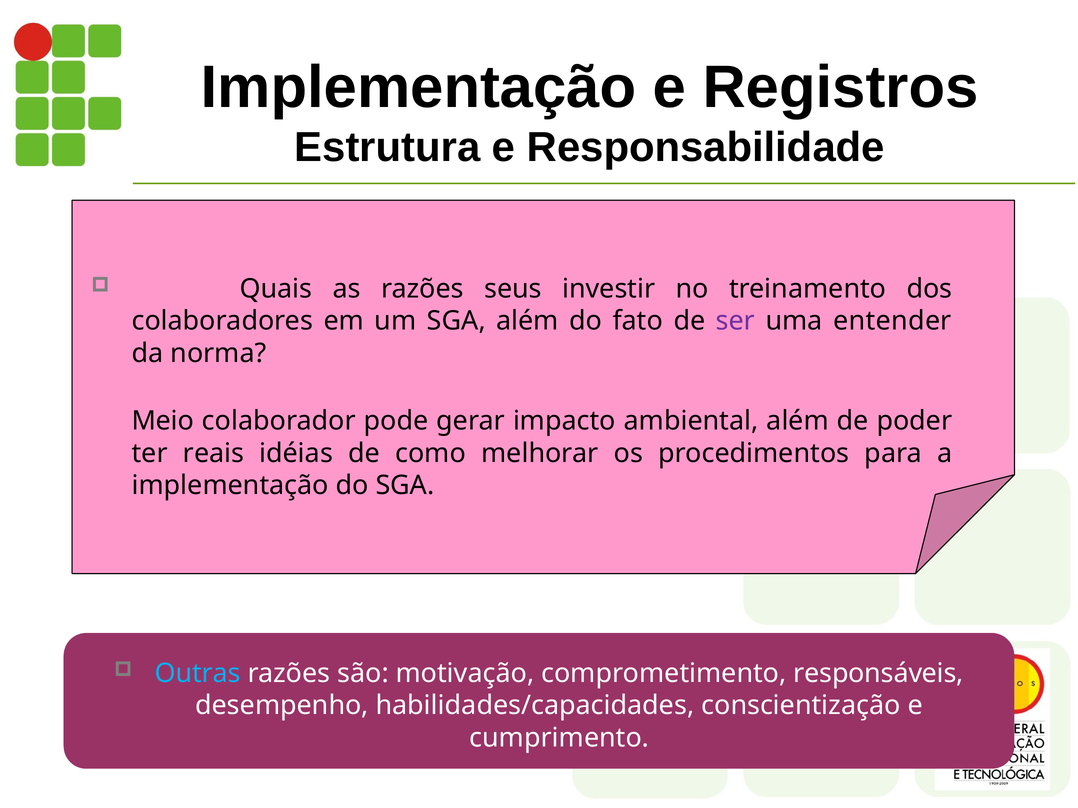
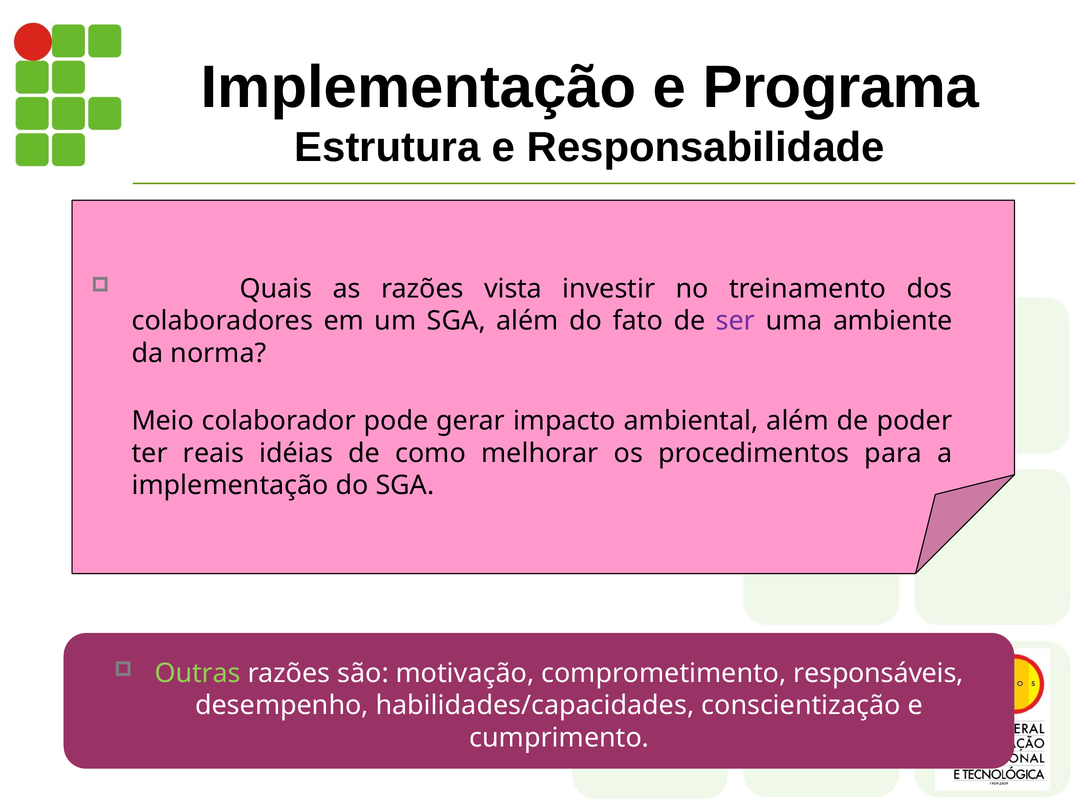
Registros: Registros -> Programa
seus: seus -> vista
entender: entender -> ambiente
Outras colour: light blue -> light green
